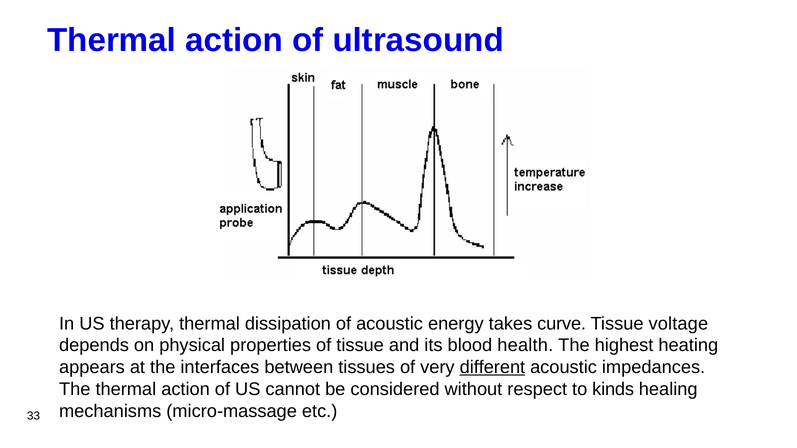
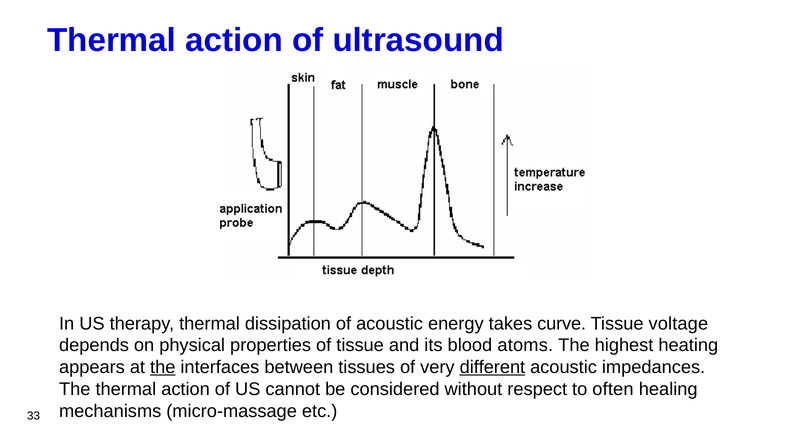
health: health -> atoms
the at (163, 368) underline: none -> present
kinds: kinds -> often
